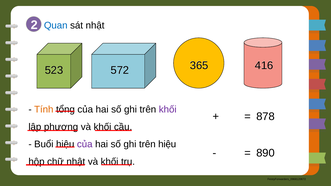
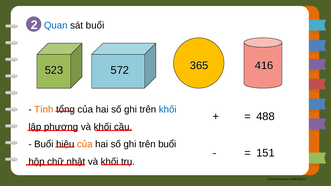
sát nhật: nhật -> buổi
khối at (168, 110) colour: purple -> blue
878: 878 -> 488
của at (85, 144) colour: purple -> orange
trên hiệu: hiệu -> buổi
890: 890 -> 151
